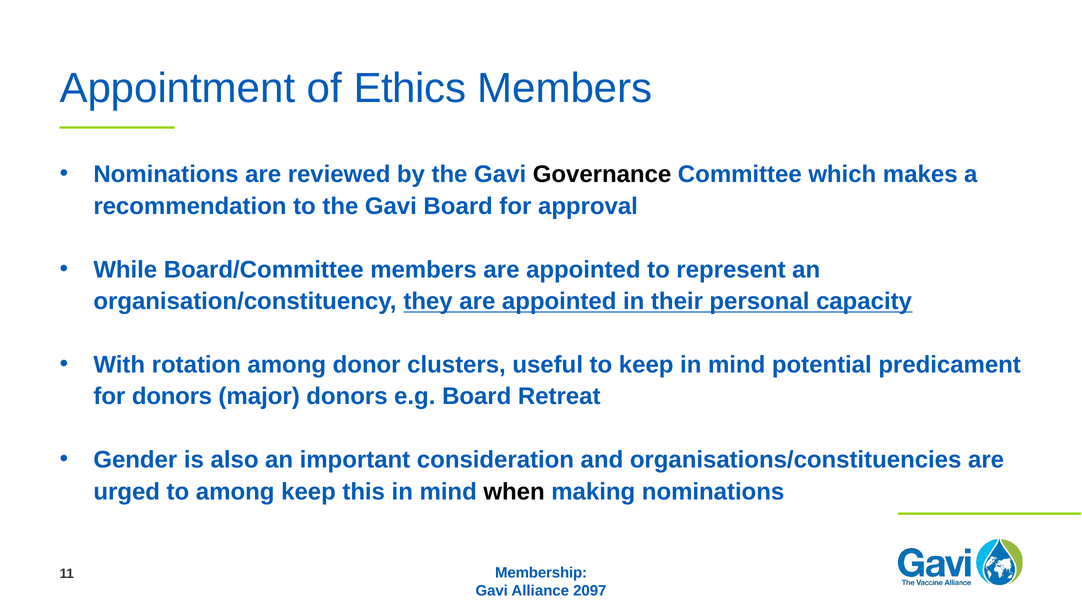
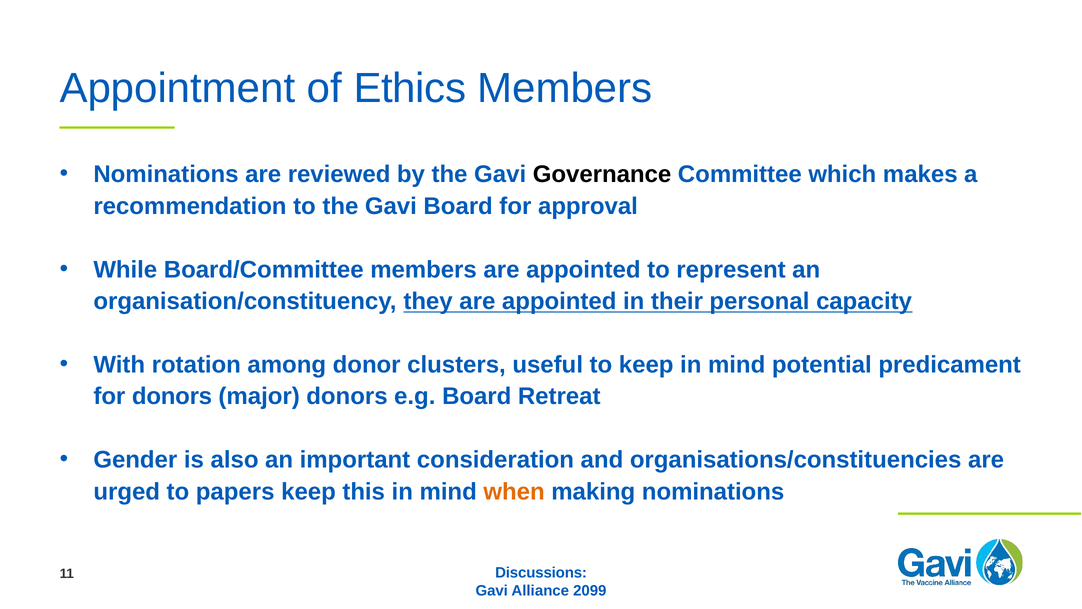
to among: among -> papers
when colour: black -> orange
Membership: Membership -> Discussions
2097: 2097 -> 2099
